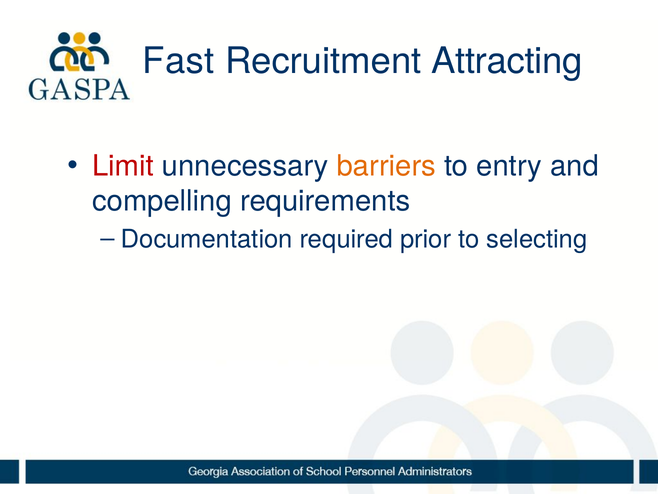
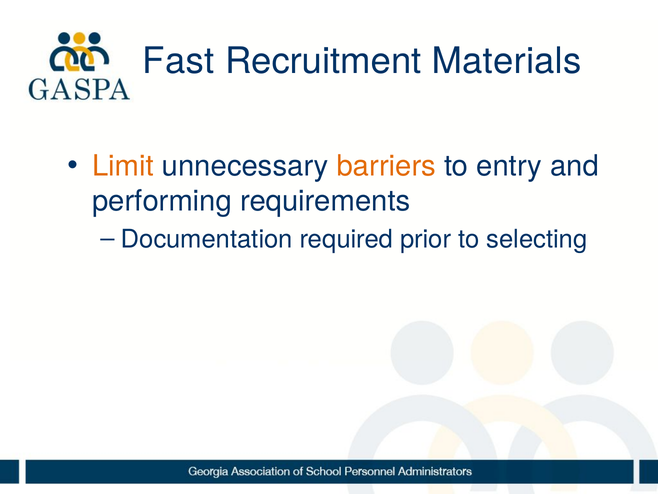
Attracting: Attracting -> Materials
Limit colour: red -> orange
compelling: compelling -> performing
